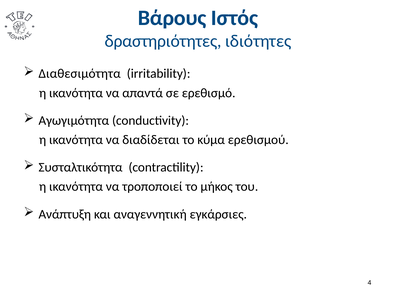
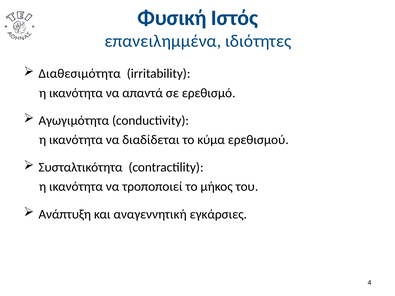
Βάρους: Βάρους -> Φυσική
δραστηριότητες: δραστηριότητες -> επανειλημμένα
